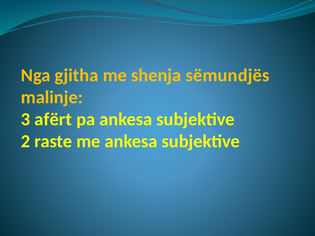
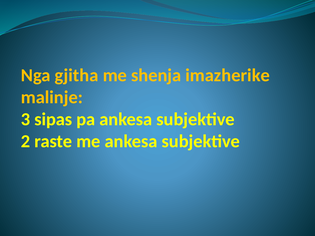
sëmundjës: sëmundjës -> imazherike
afërt: afërt -> sipas
